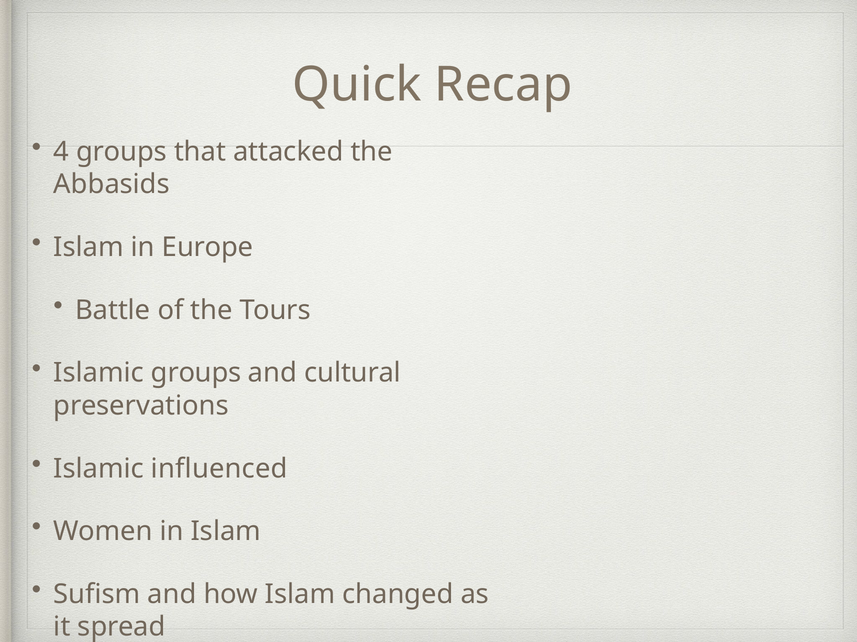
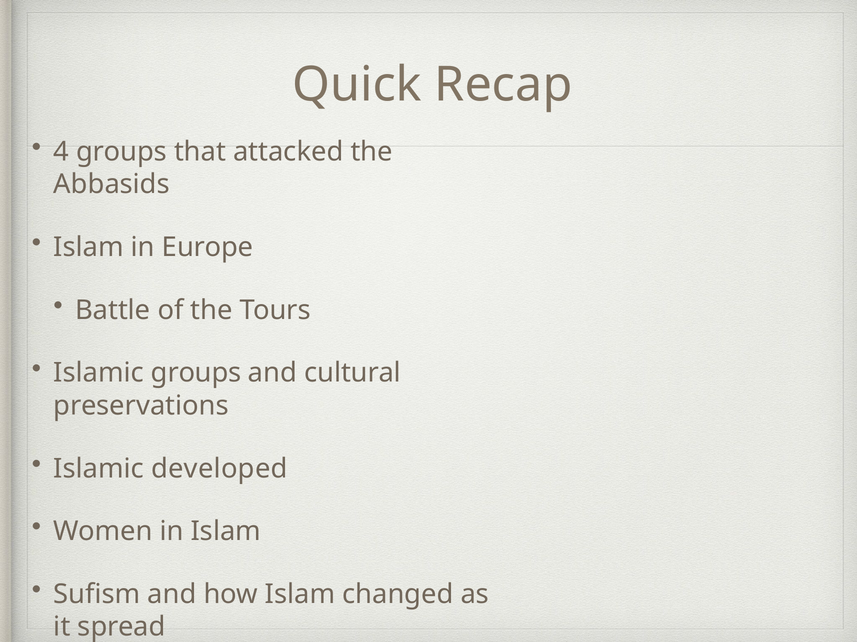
influenced: influenced -> developed
